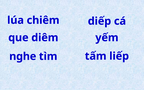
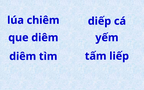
nghe at (23, 56): nghe -> diêm
